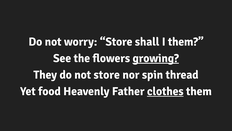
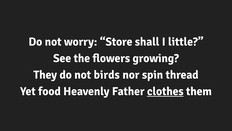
I them: them -> little
growing underline: present -> none
not store: store -> birds
